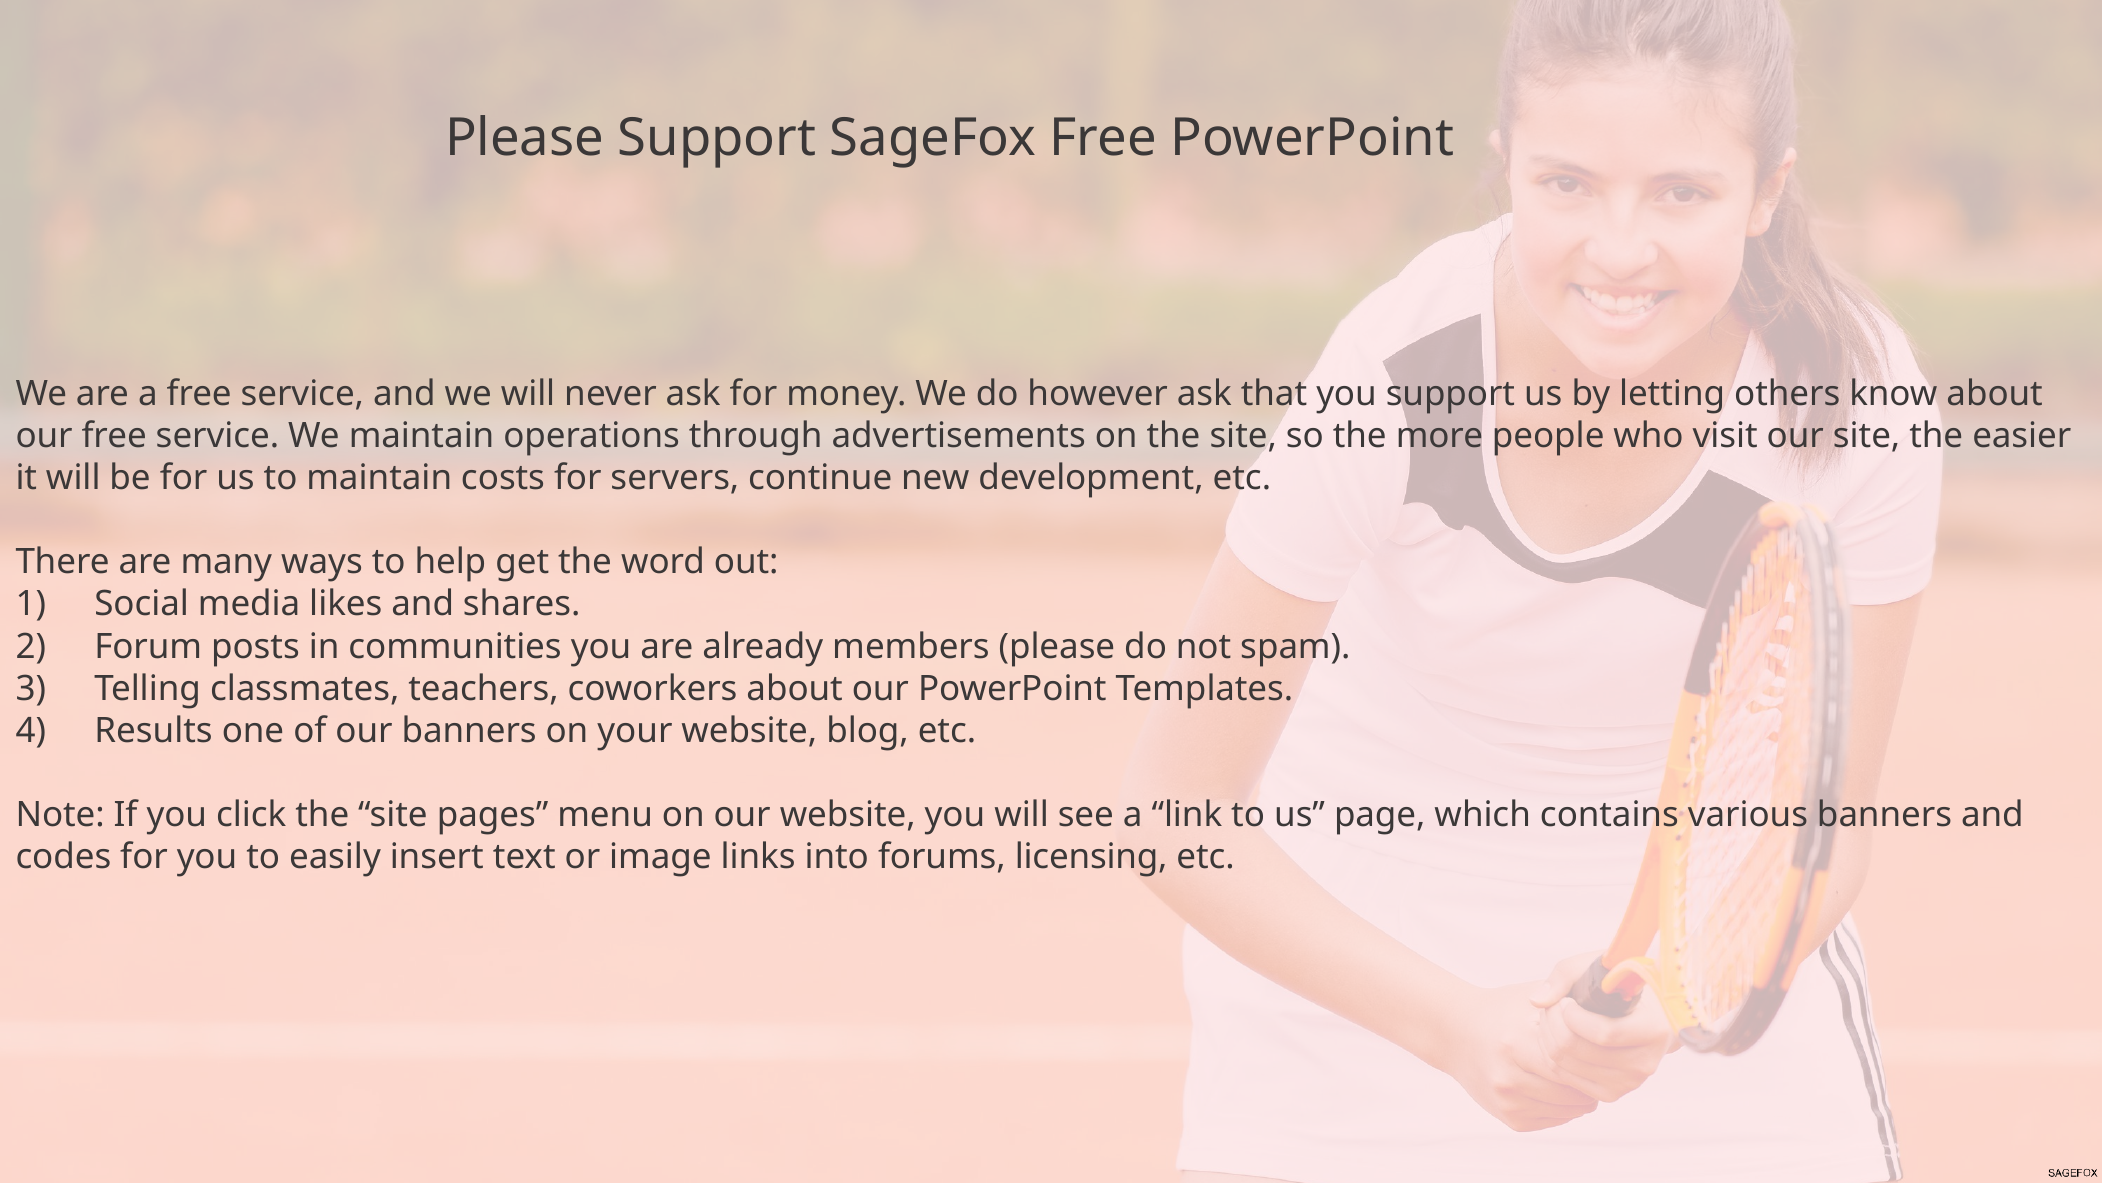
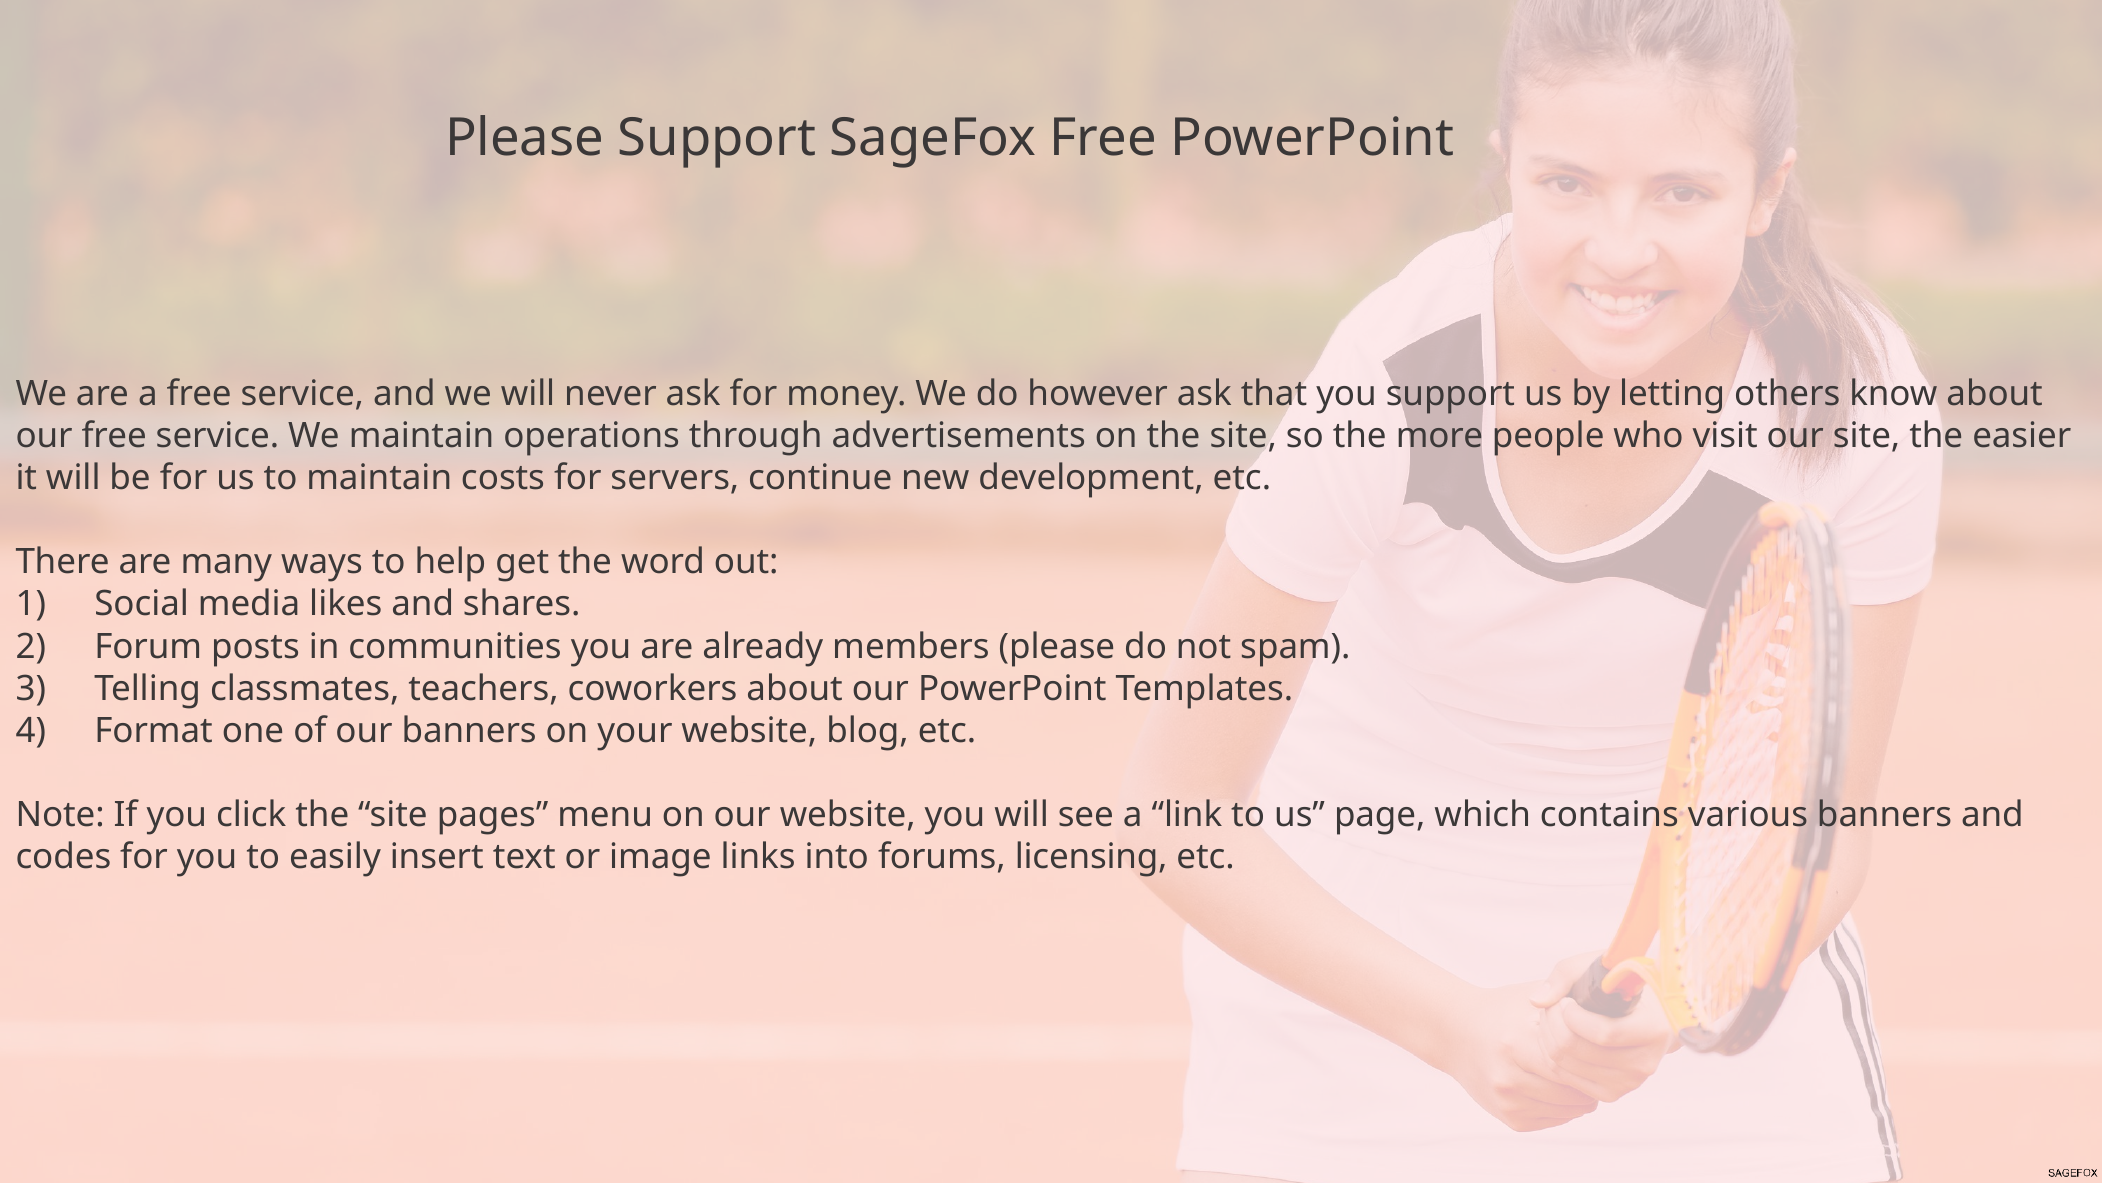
Results: Results -> Format
